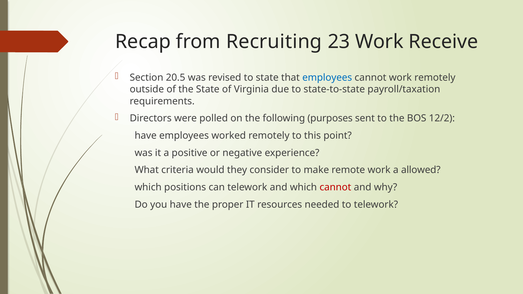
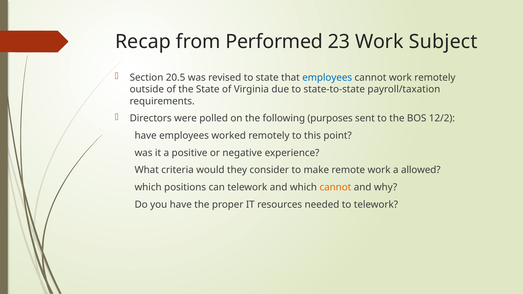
Recruiting: Recruiting -> Performed
Receive: Receive -> Subject
cannot at (335, 187) colour: red -> orange
